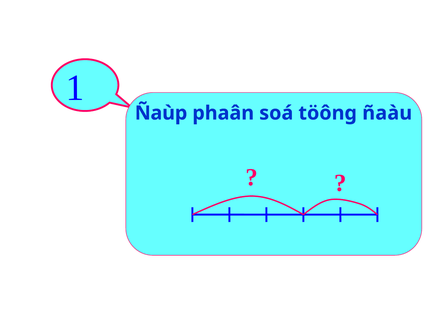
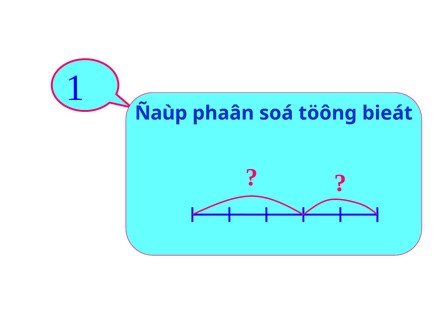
ñaàu: ñaàu -> bieát
